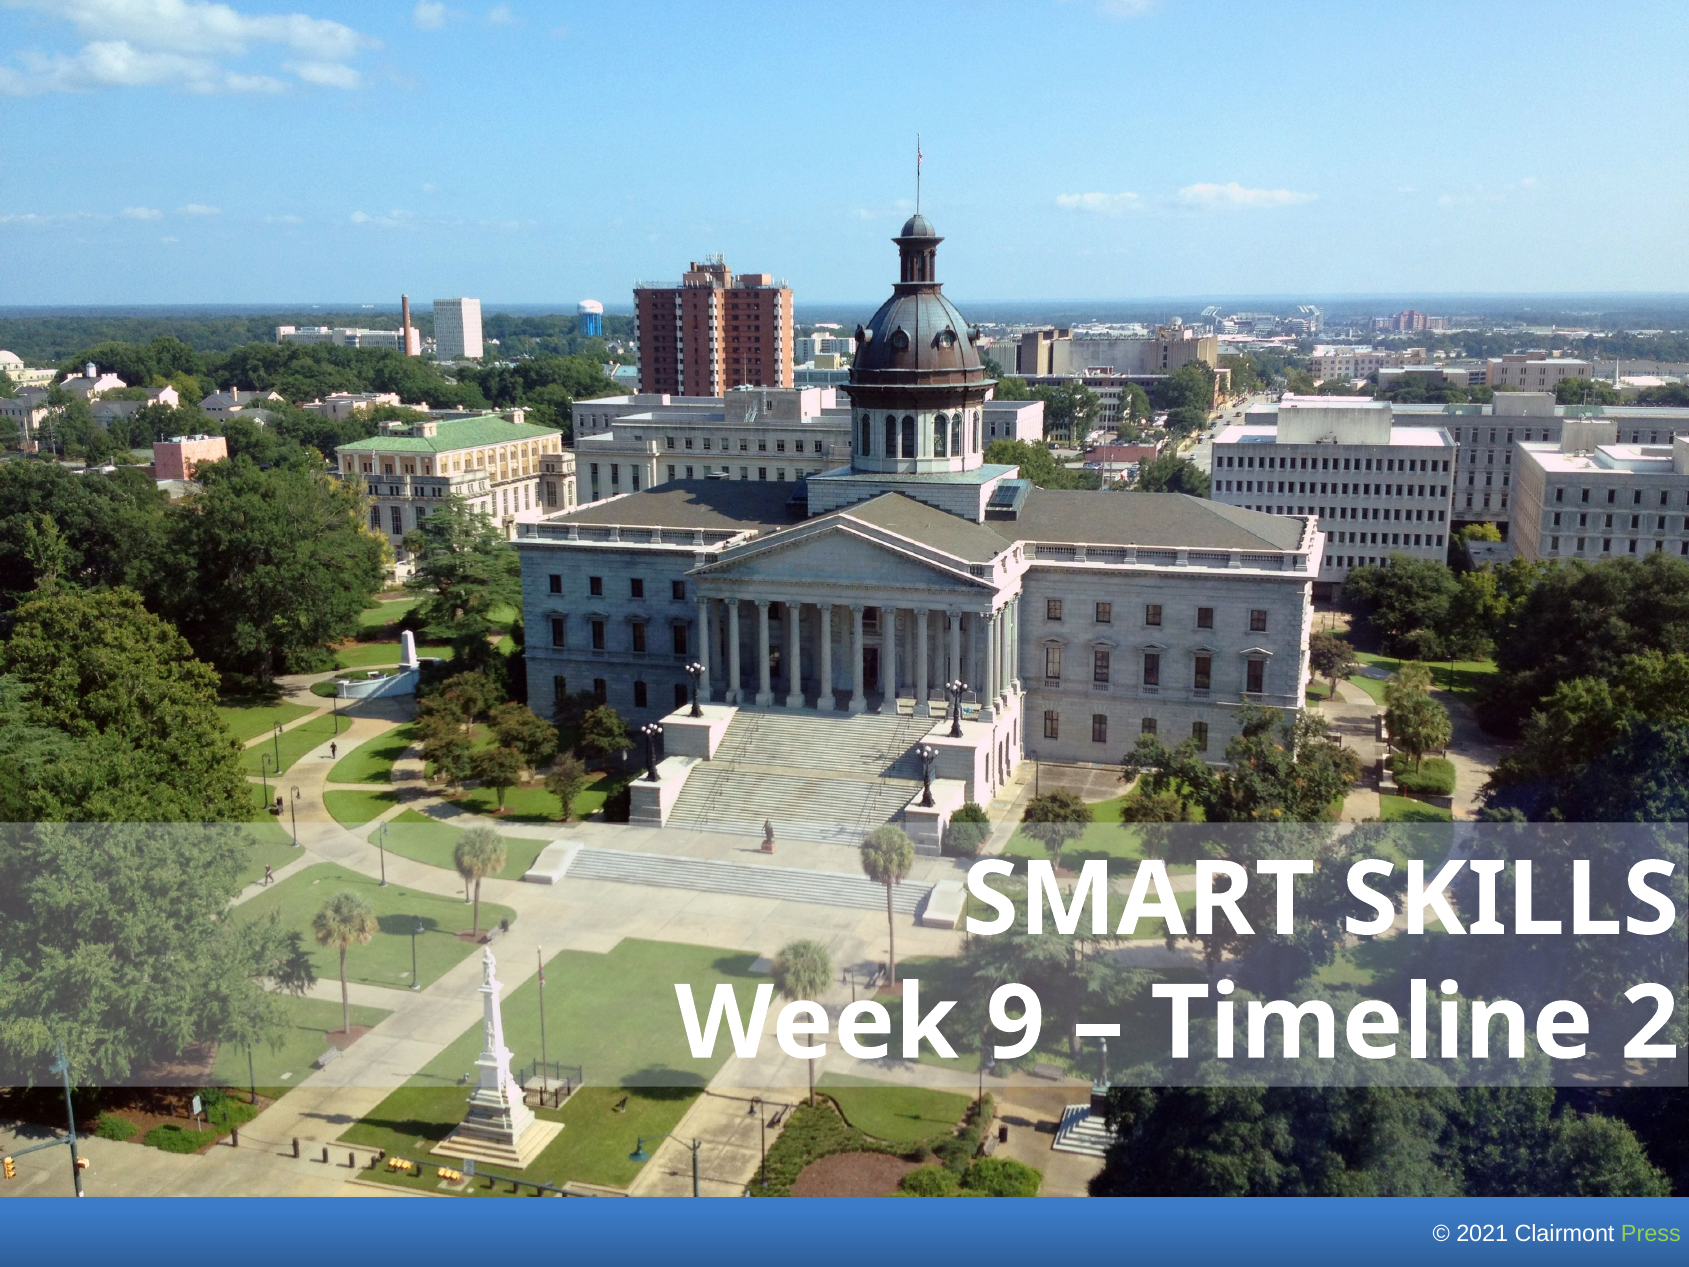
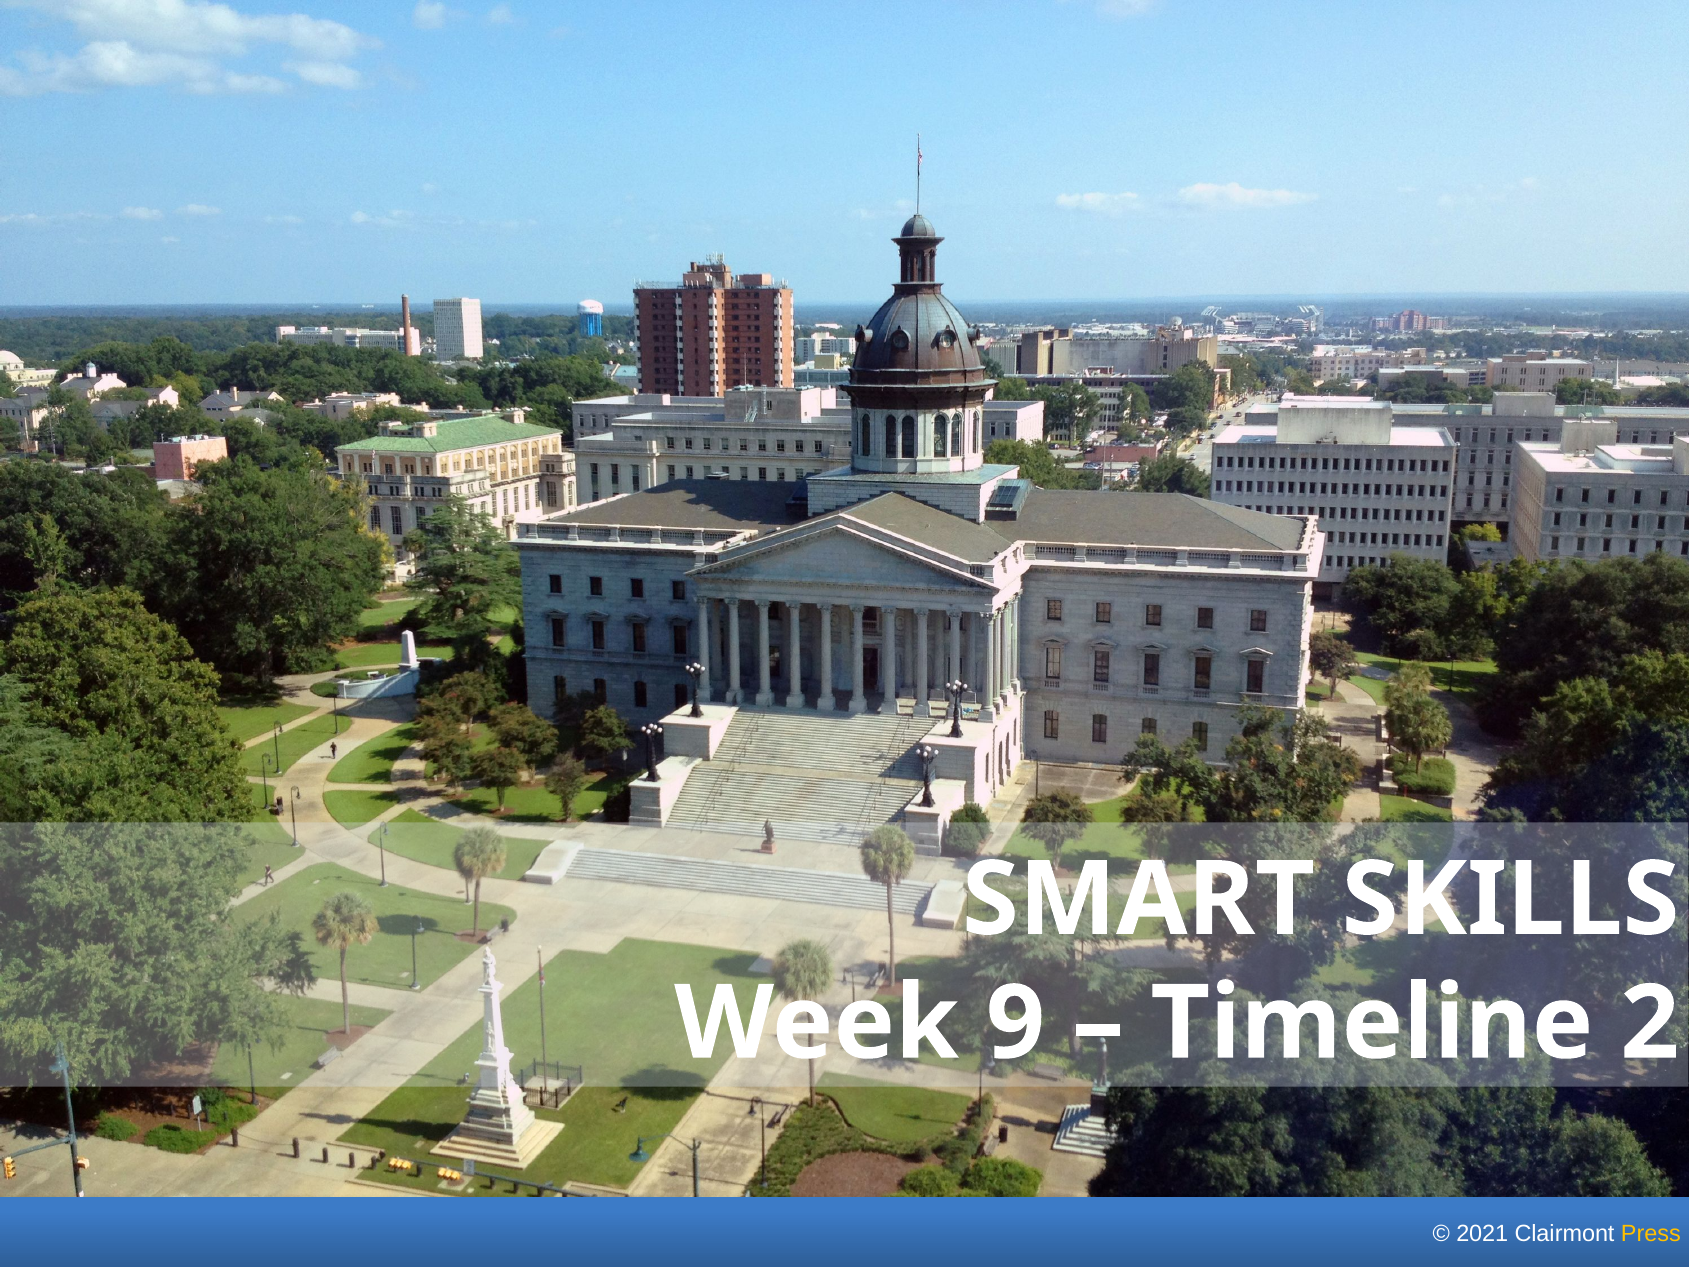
Press colour: light green -> yellow
